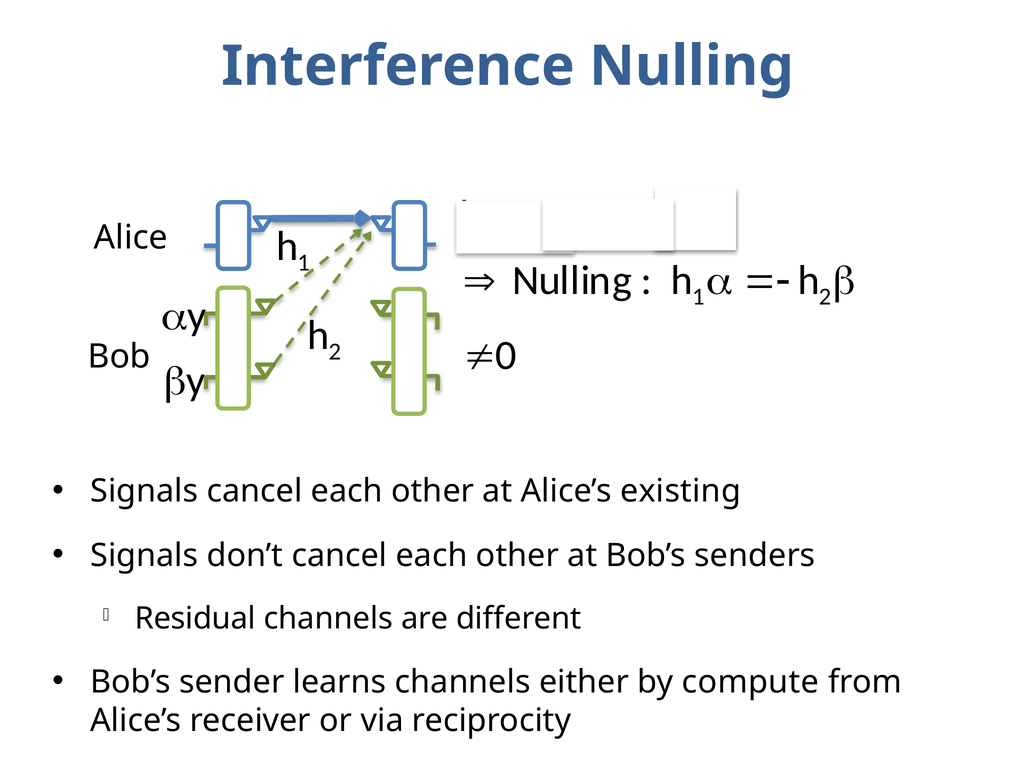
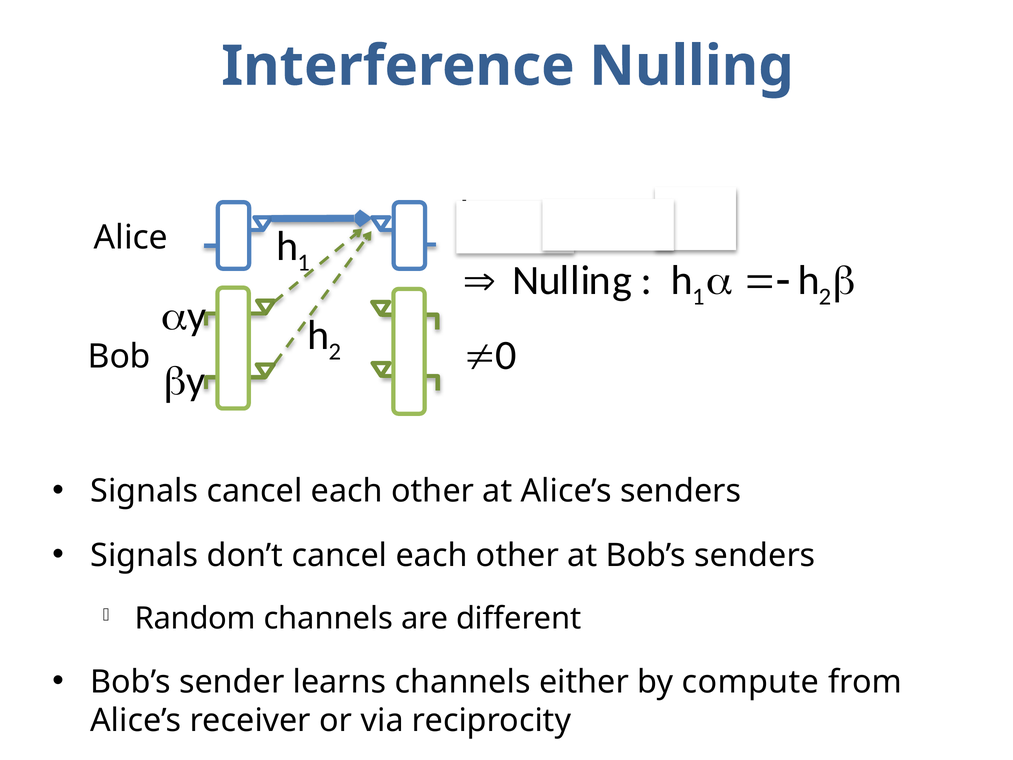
Alice’s existing: existing -> senders
Residual: Residual -> Random
